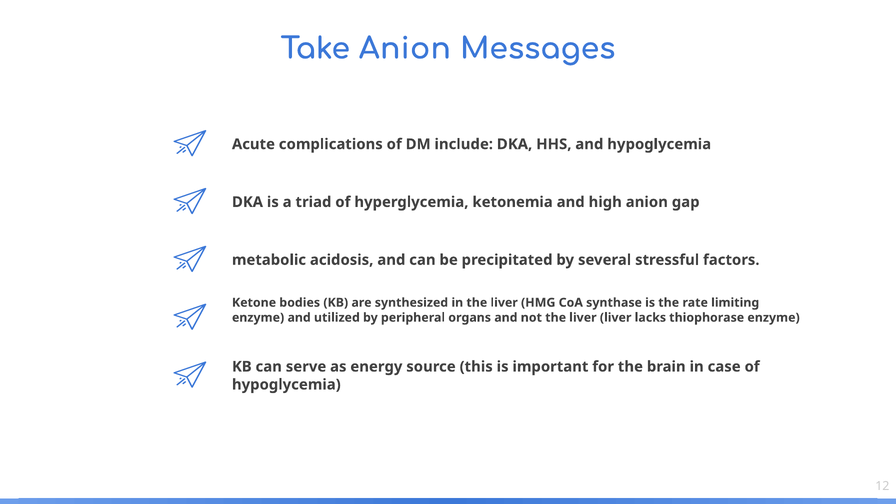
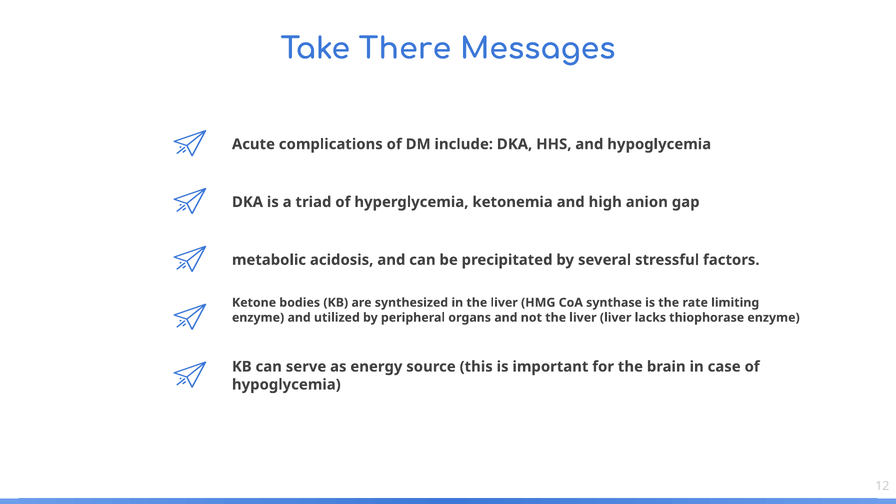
Take Anion: Anion -> There
